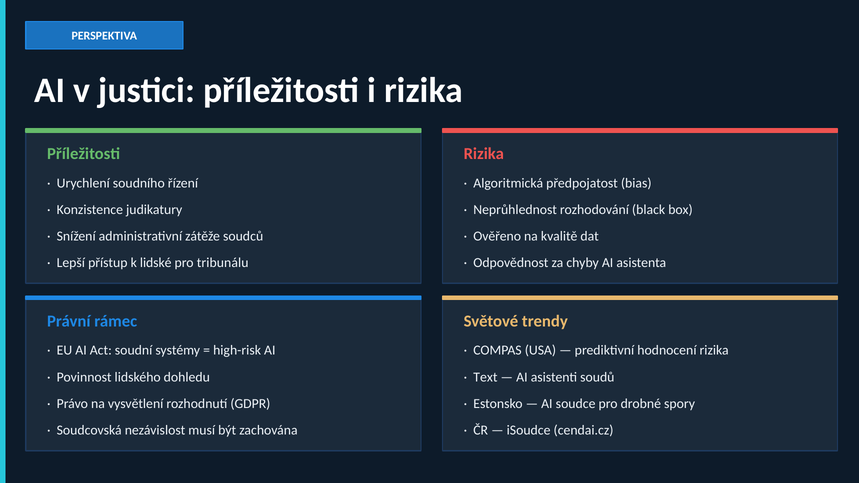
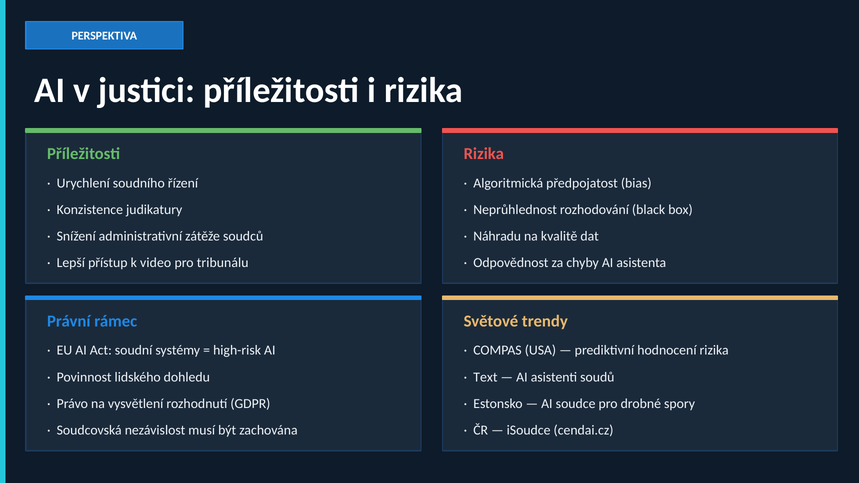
Ověřeno: Ověřeno -> Náhradu
lidské: lidské -> video
